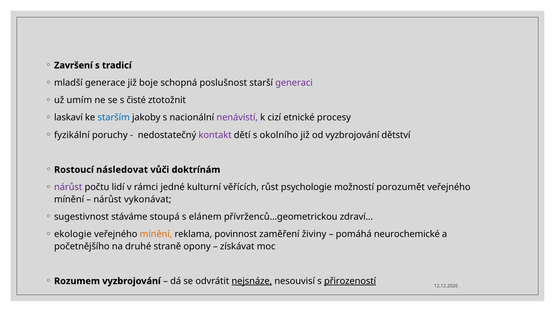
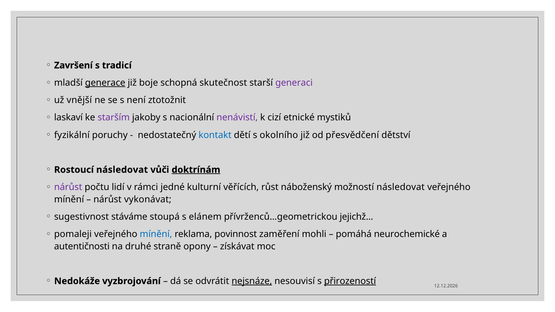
generace underline: none -> present
poslušnost: poslušnost -> skutečnost
umím: umím -> vnější
čisté: čisté -> není
starším colour: blue -> purple
procesy: procesy -> mystiků
kontakt colour: purple -> blue
od vyzbrojování: vyzbrojování -> přesvědčení
doktrínám underline: none -> present
psychologie: psychologie -> náboženský
možností porozumět: porozumět -> následovat
zdraví: zdraví -> jejichž
ekologie: ekologie -> pomaleji
mínění at (156, 234) colour: orange -> blue
živiny: živiny -> mohli
početnějšího: početnějšího -> autentičnosti
Rozumem: Rozumem -> Nedokáže
